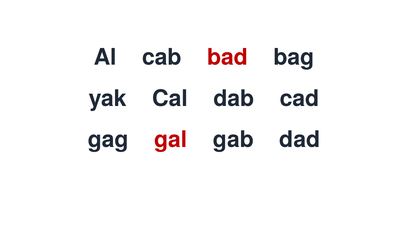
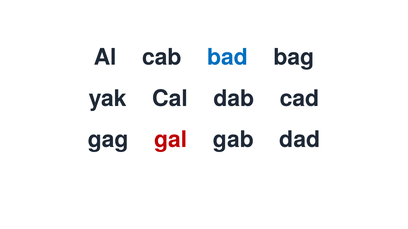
bad colour: red -> blue
